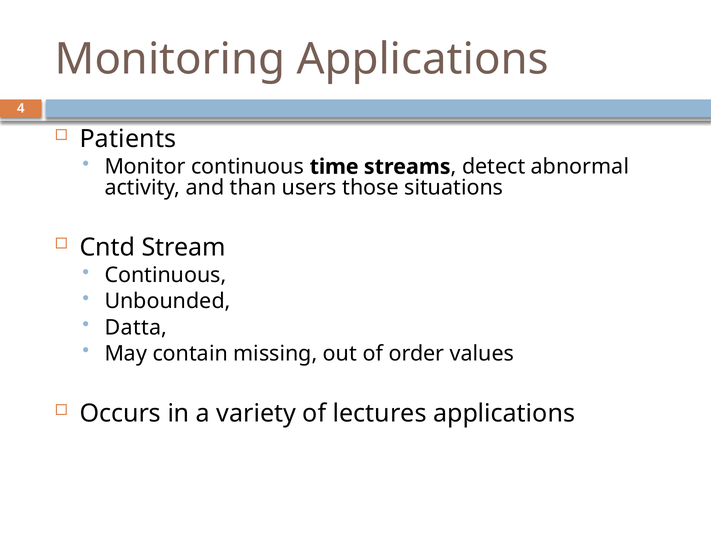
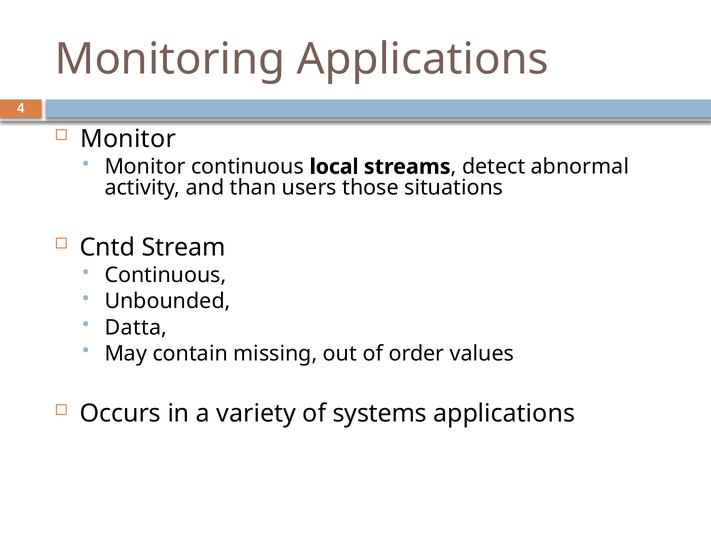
Patients at (128, 139): Patients -> Monitor
time: time -> local
lectures: lectures -> systems
